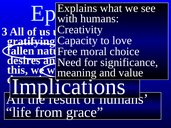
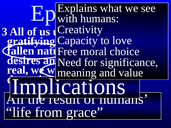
this: this -> real
